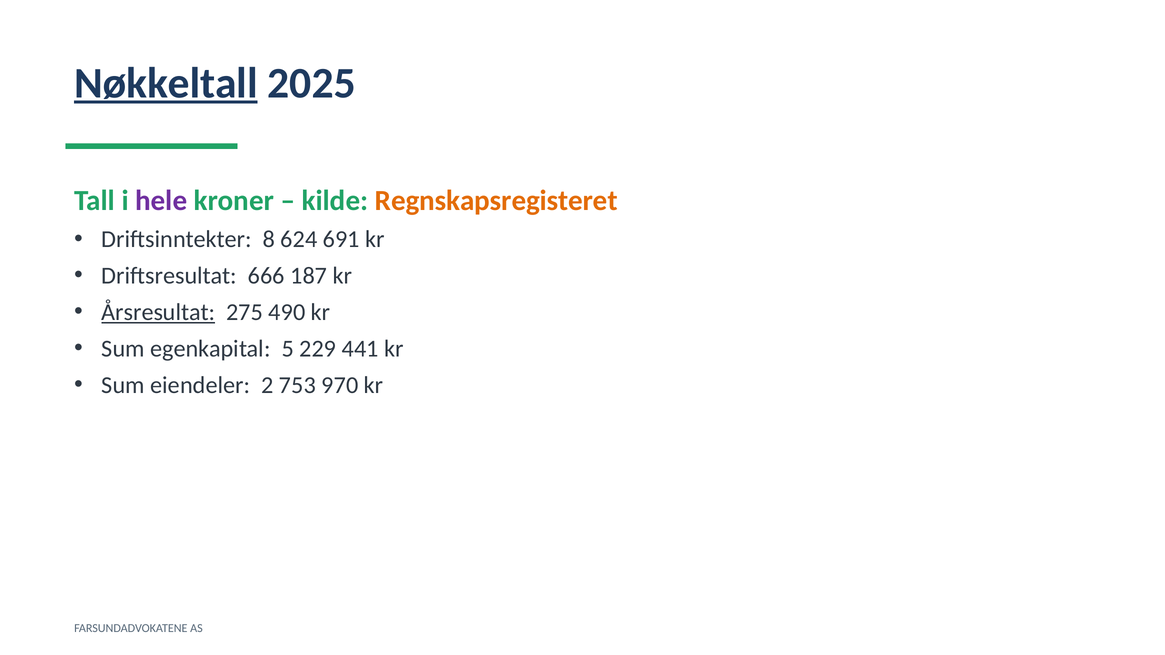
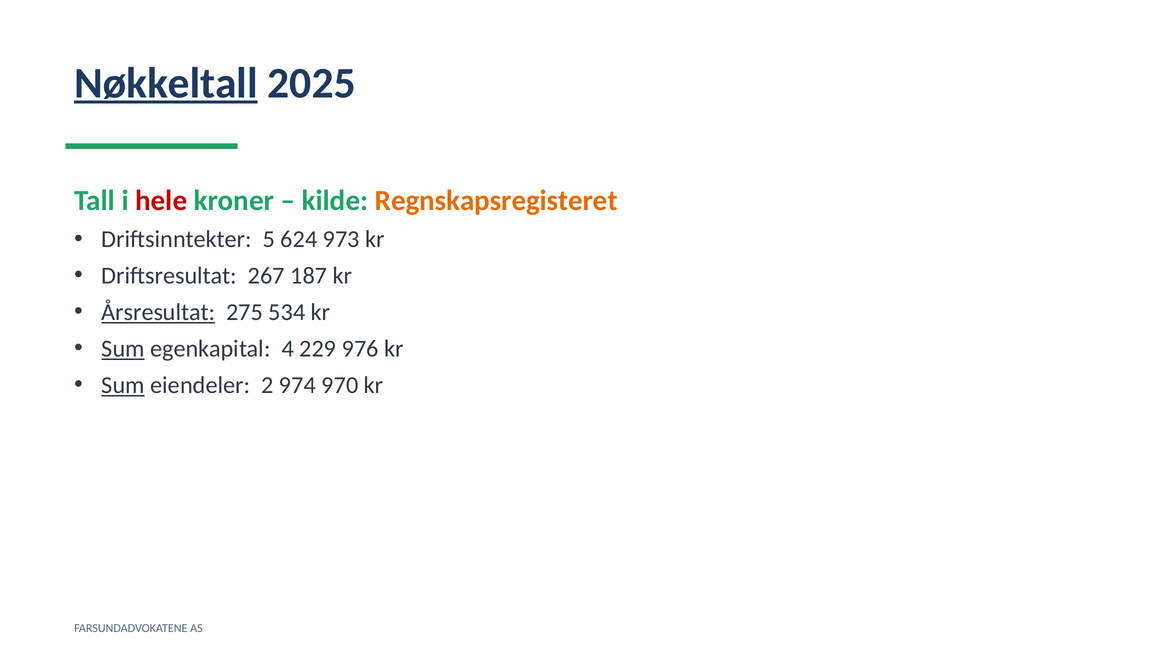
hele colour: purple -> red
8: 8 -> 5
691: 691 -> 973
666: 666 -> 267
490: 490 -> 534
Sum at (123, 349) underline: none -> present
5: 5 -> 4
441: 441 -> 976
Sum at (123, 385) underline: none -> present
753: 753 -> 974
